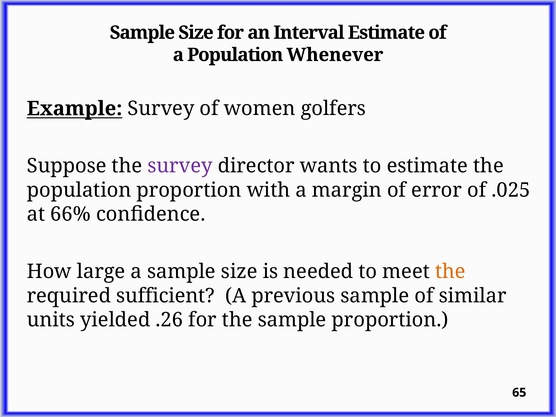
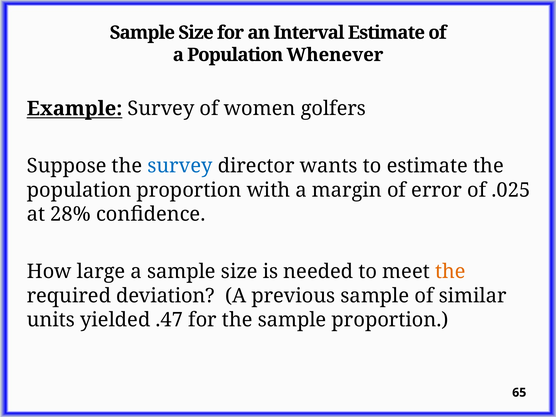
survey at (180, 166) colour: purple -> blue
66%: 66% -> 28%
sufficient: sufficient -> deviation
.26: .26 -> .47
